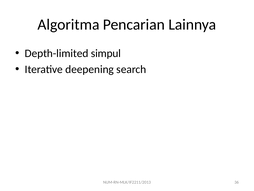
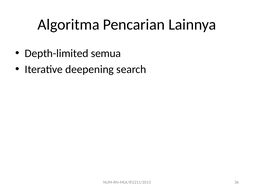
simpul: simpul -> semua
